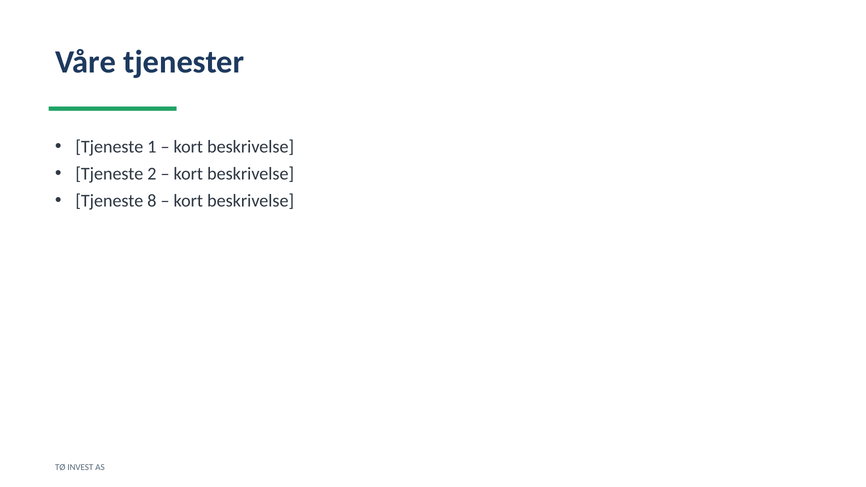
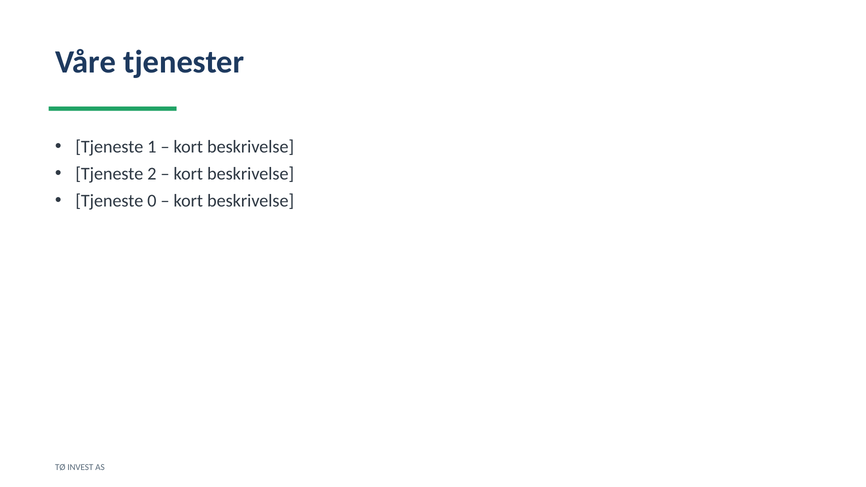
8: 8 -> 0
